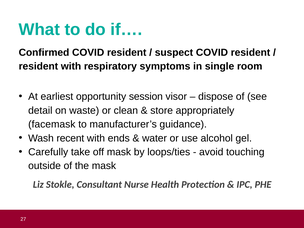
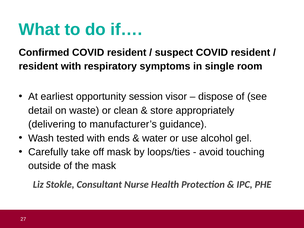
facemask: facemask -> delivering
recent: recent -> tested
